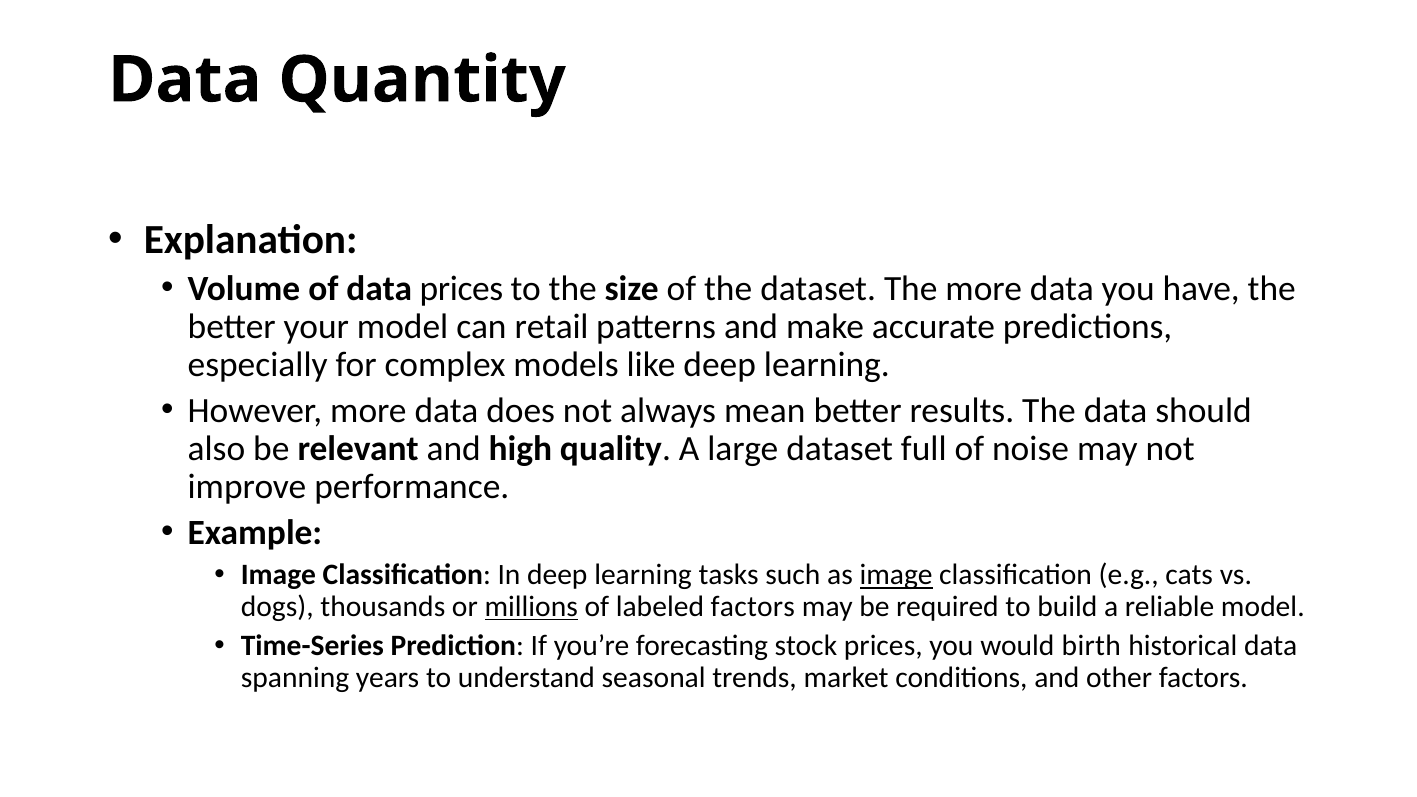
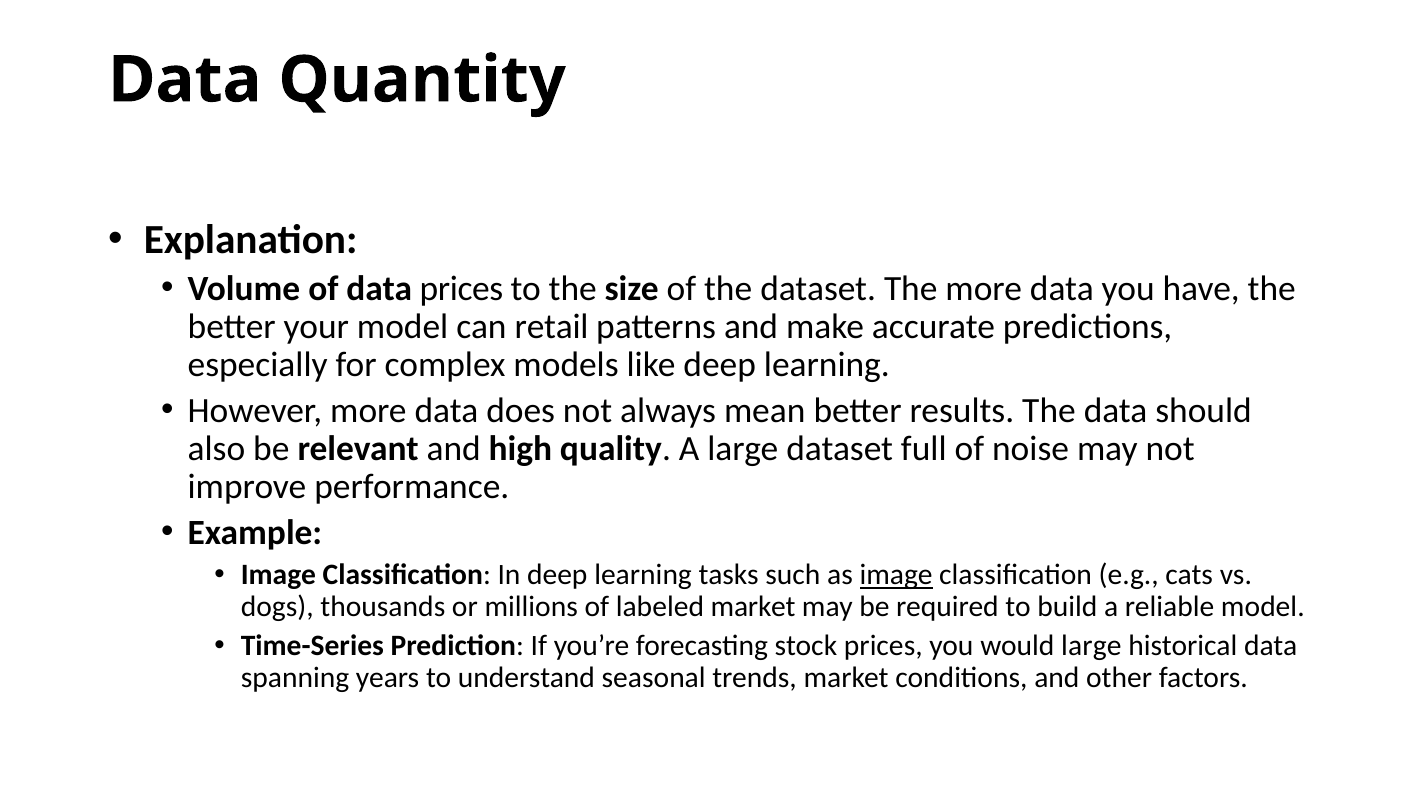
millions underline: present -> none
labeled factors: factors -> market
would birth: birth -> large
